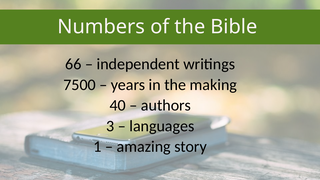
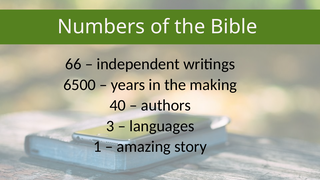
7500: 7500 -> 6500
